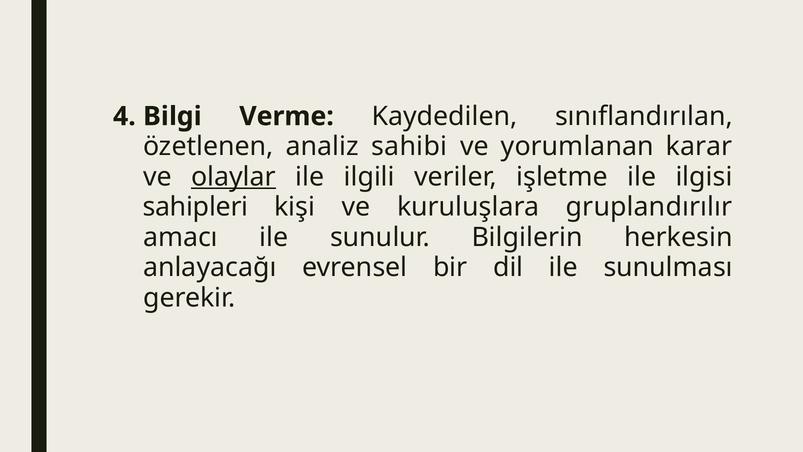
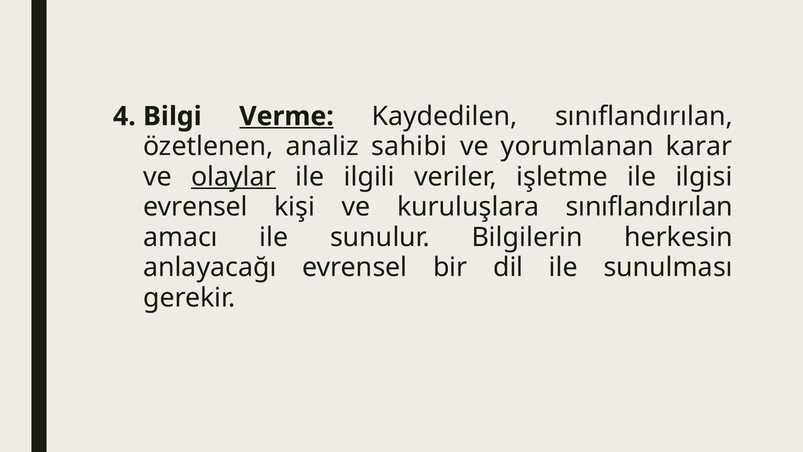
Verme underline: none -> present
sahipleri at (195, 207): sahipleri -> evrensel
kuruluşlara gruplandırılır: gruplandırılır -> sınıflandırılan
